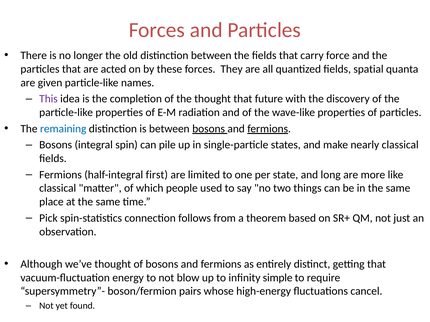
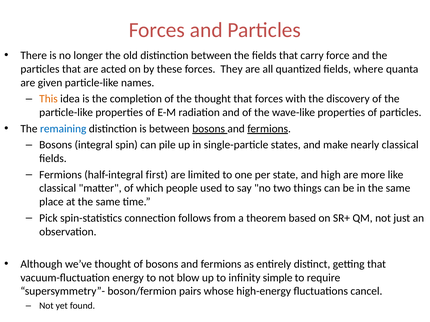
spatial: spatial -> where
This colour: purple -> orange
that future: future -> forces
long: long -> high
